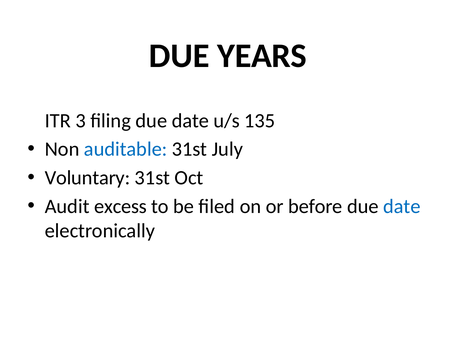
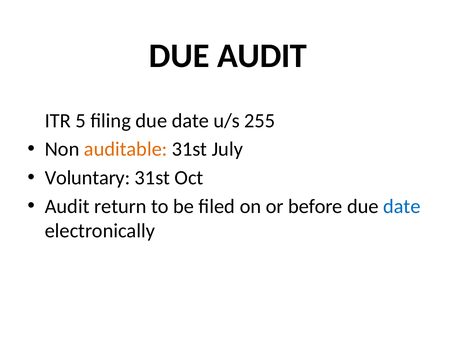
DUE YEARS: YEARS -> AUDIT
3: 3 -> 5
135: 135 -> 255
auditable colour: blue -> orange
excess: excess -> return
